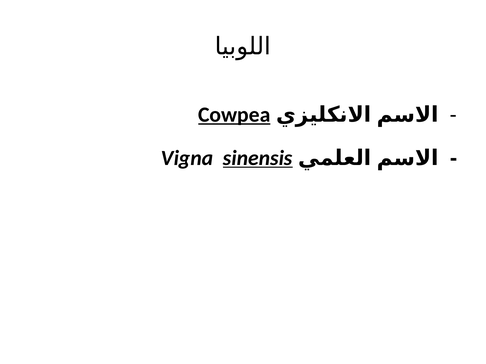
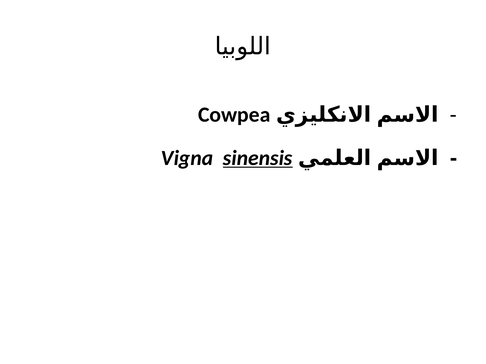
Cowpea underline: present -> none
